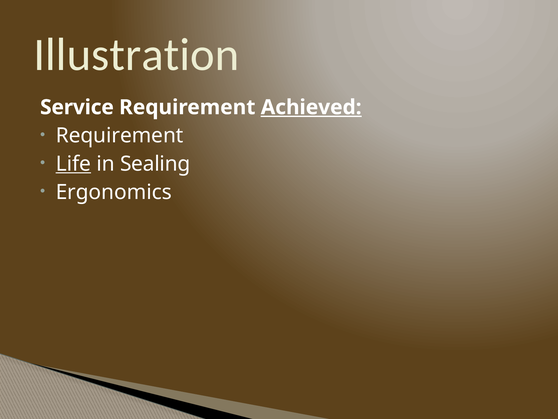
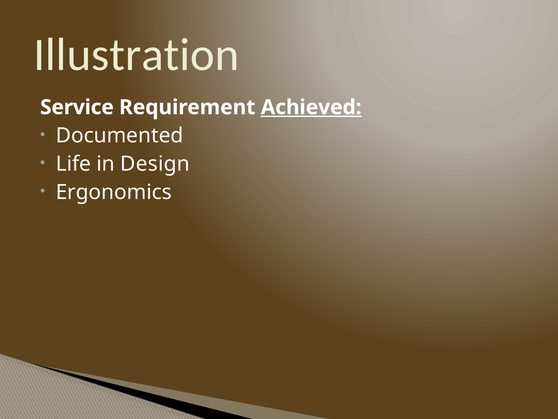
Requirement at (120, 135): Requirement -> Documented
Life underline: present -> none
Sealing: Sealing -> Design
